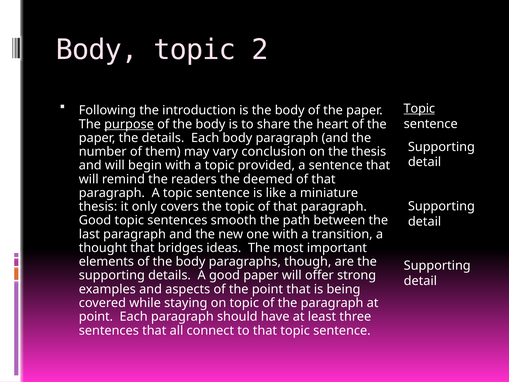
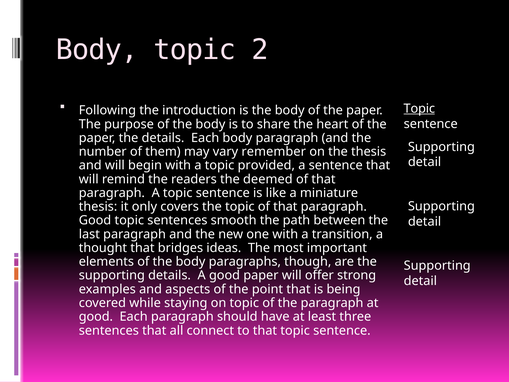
purpose underline: present -> none
conclusion: conclusion -> remember
point at (96, 317): point -> good
